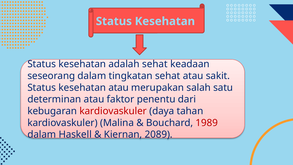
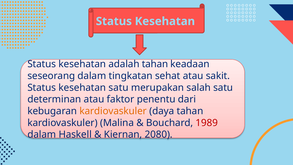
adalah sehat: sehat -> tahan
kesehatan atau: atau -> satu
kardiovaskuler at (113, 111) colour: red -> orange
2089: 2089 -> 2080
